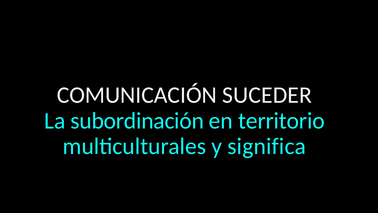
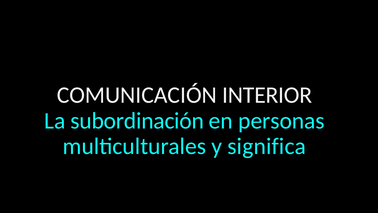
SUCEDER: SUCEDER -> INTERIOR
territorio: territorio -> personas
